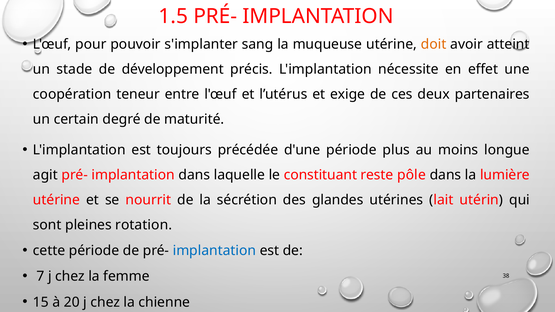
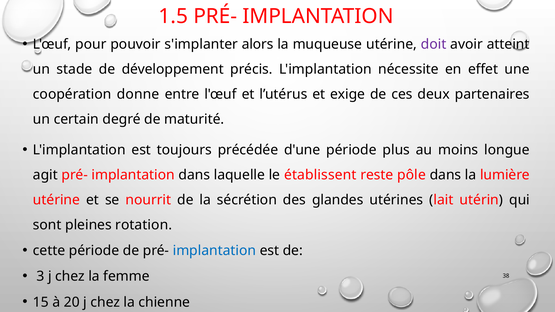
sang: sang -> alors
doit colour: orange -> purple
teneur: teneur -> donne
constituant: constituant -> établissent
7: 7 -> 3
